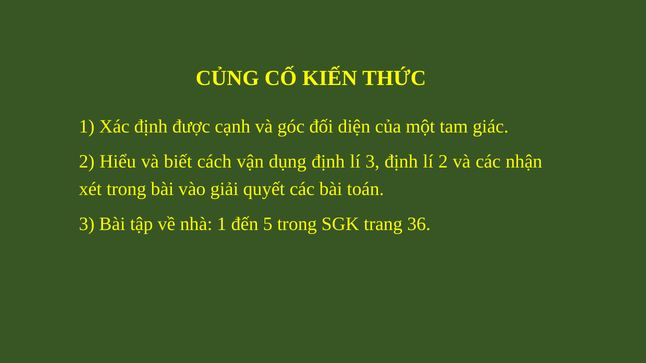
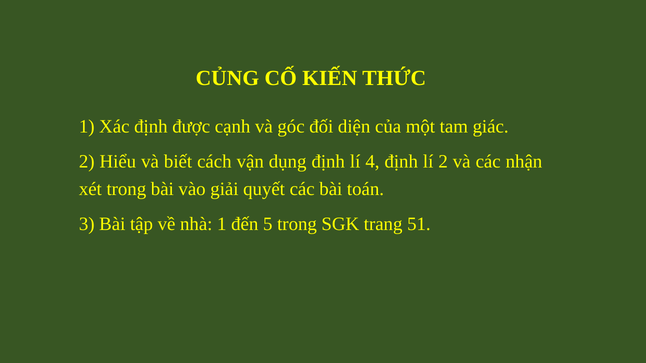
lí 3: 3 -> 4
36: 36 -> 51
